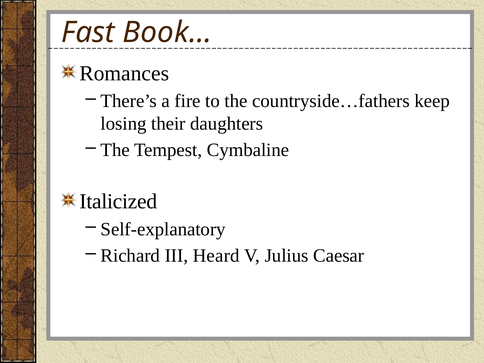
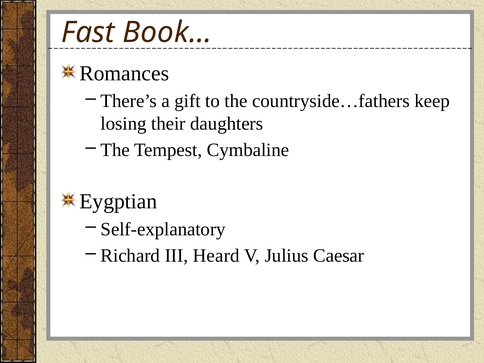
fire: fire -> gift
Italicized: Italicized -> Eygptian
